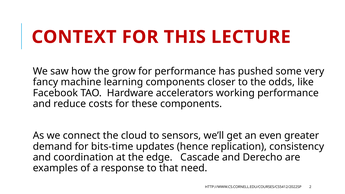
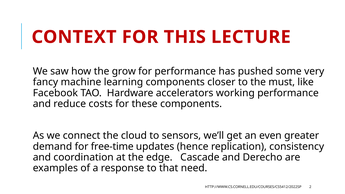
odds: odds -> must
bits-time: bits-time -> free-time
